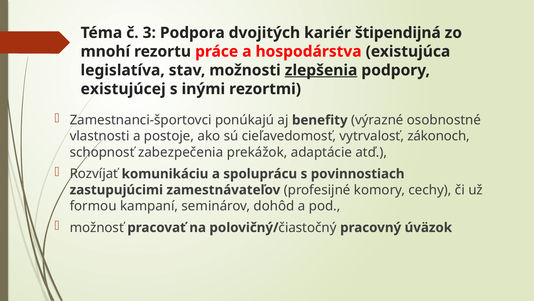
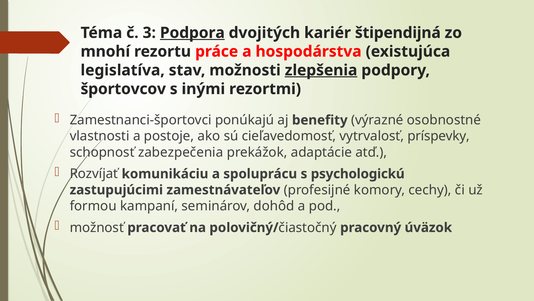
Podpora underline: none -> present
existujúcej: existujúcej -> športovcov
zákonoch: zákonoch -> príspevky
povinnostiach: povinnostiach -> psychologickú
